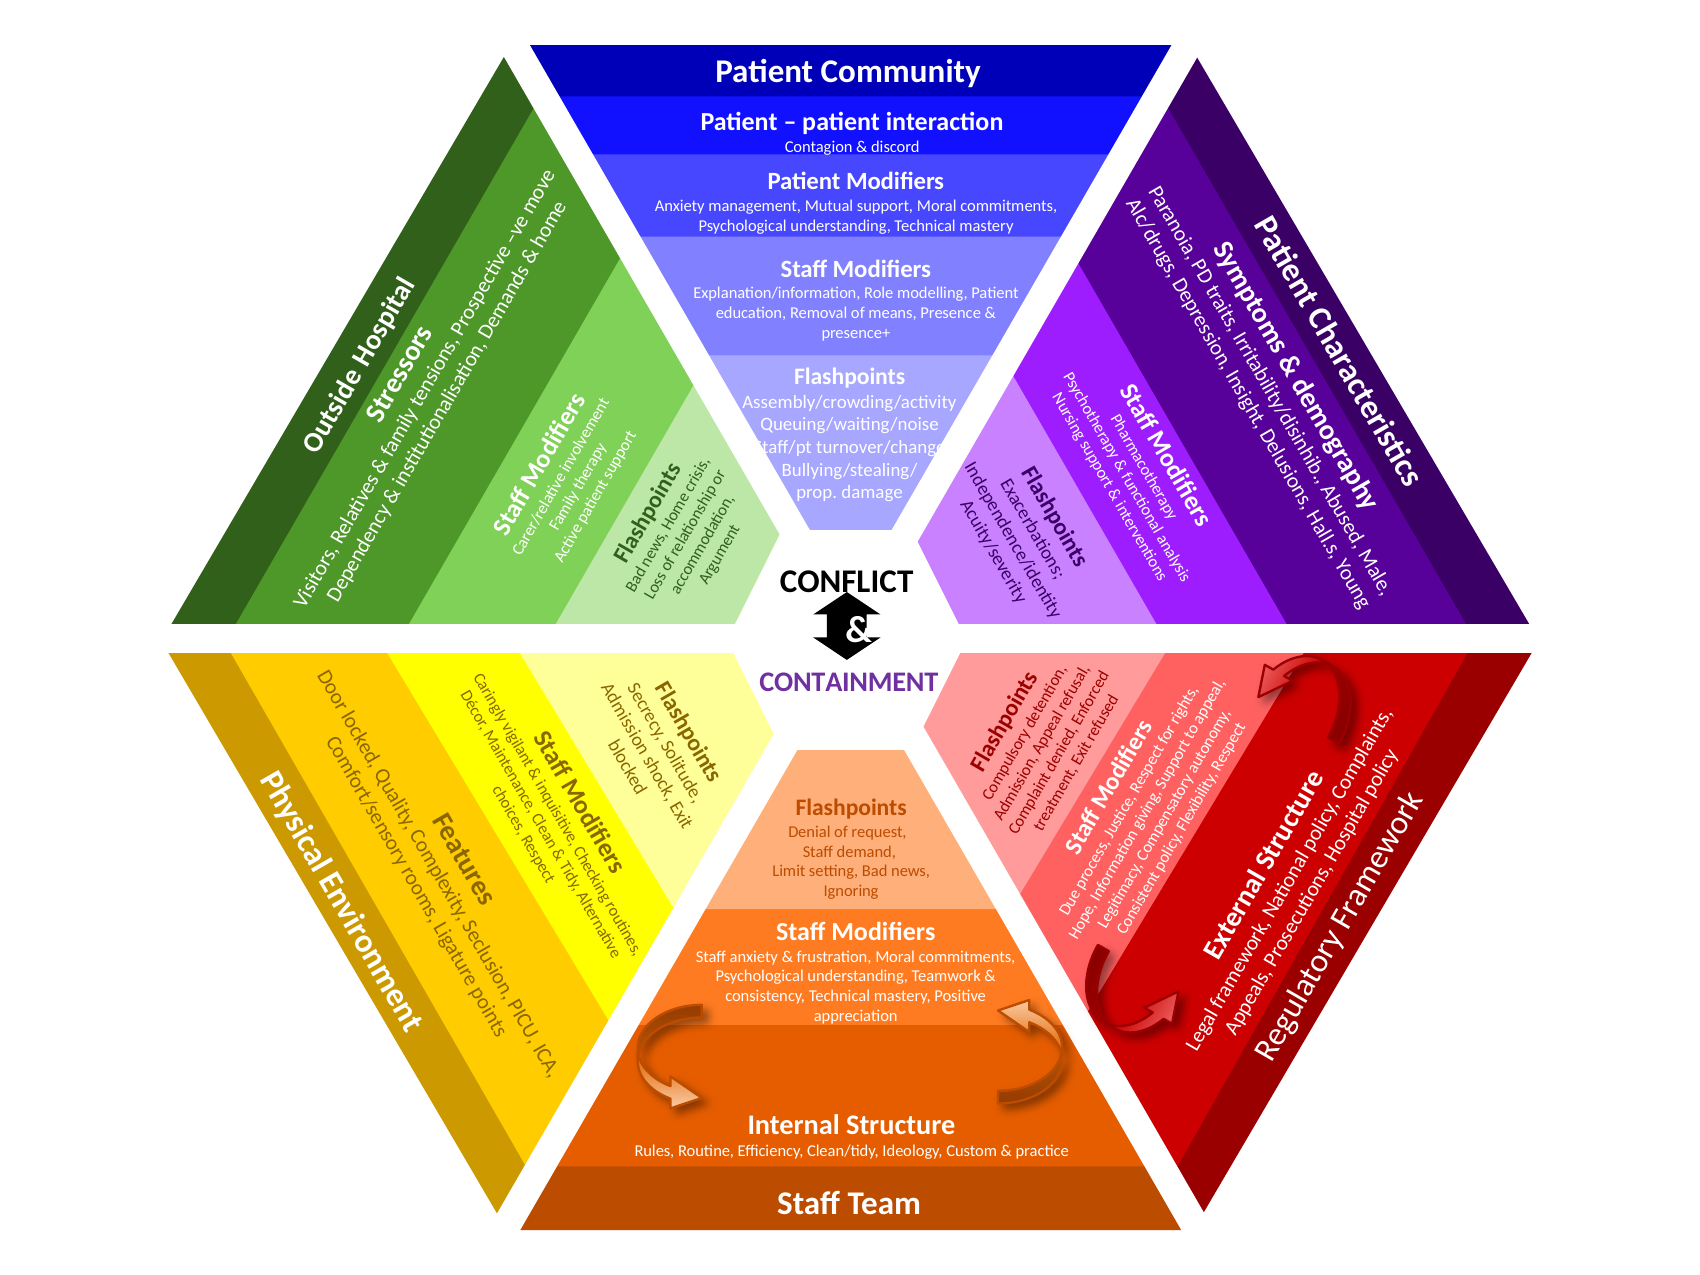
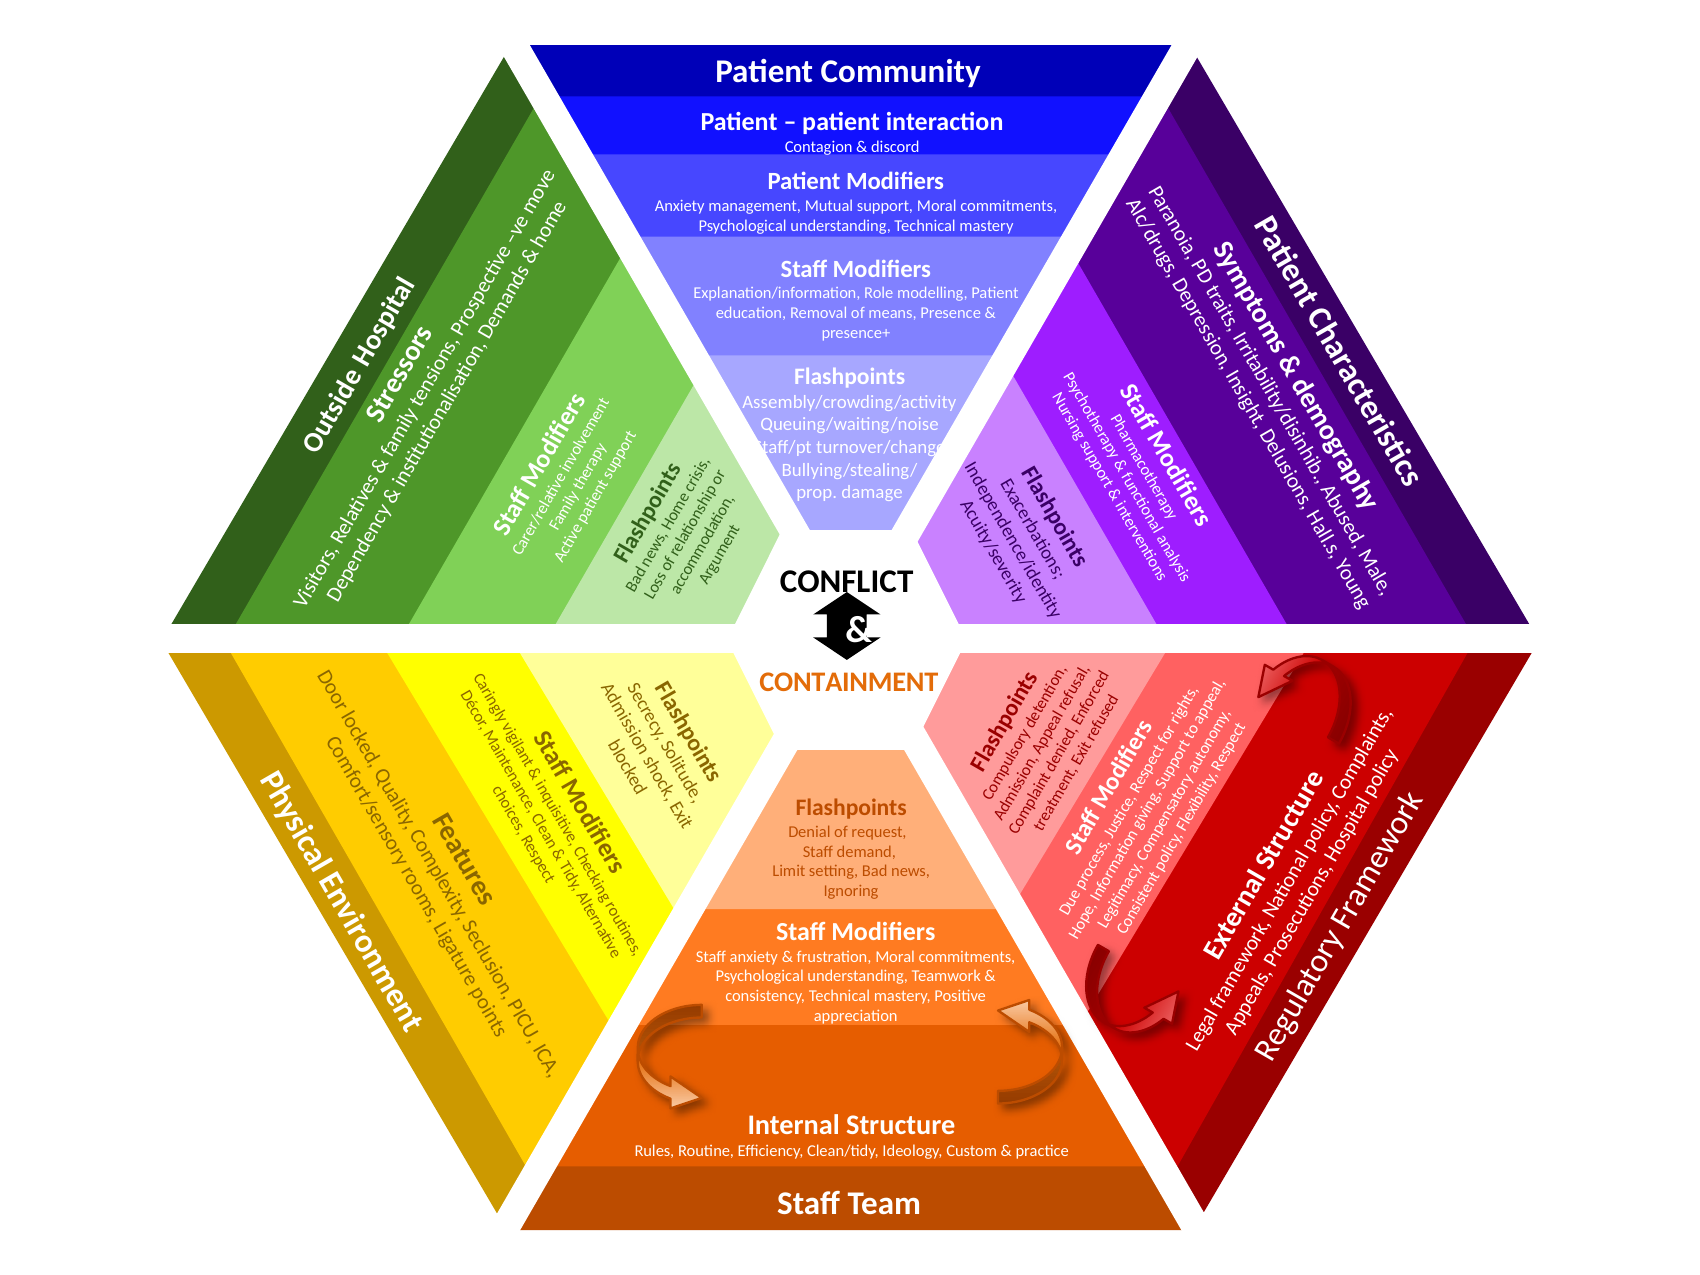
CONTAINMENT colour: purple -> orange
